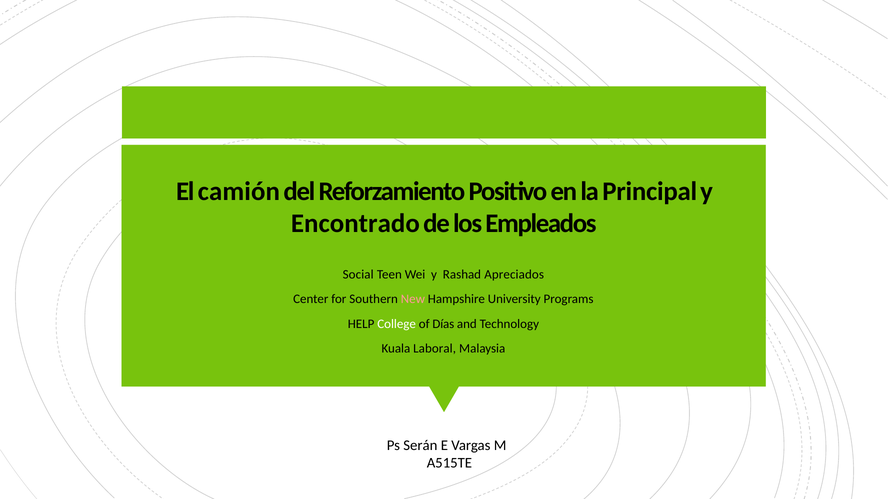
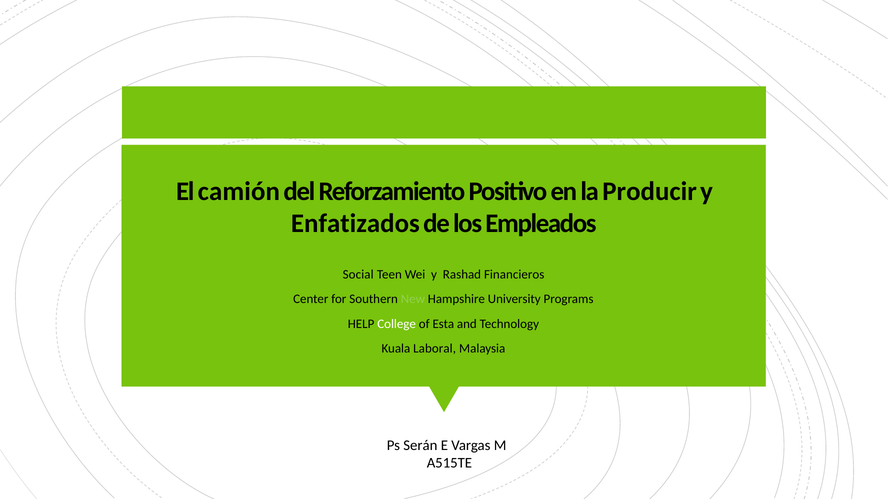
Principal: Principal -> Producir
Encontrado: Encontrado -> Enfatizados
Apreciados: Apreciados -> Financieros
New colour: pink -> light green
Días: Días -> Esta
